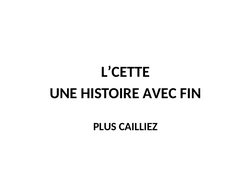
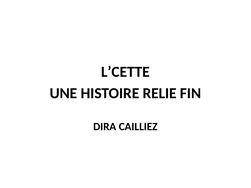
AVEC: AVEC -> RELIE
PLUS: PLUS -> DIRA
